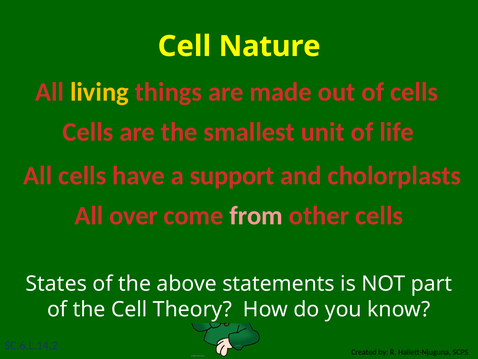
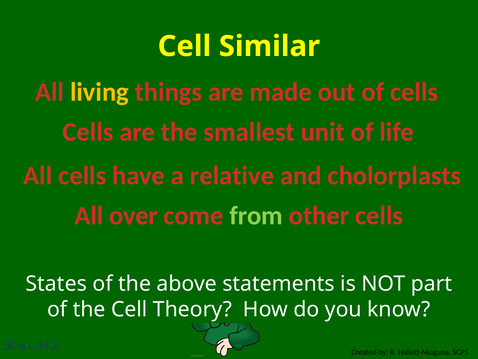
Nature: Nature -> Similar
support: support -> relative
from colour: pink -> light green
